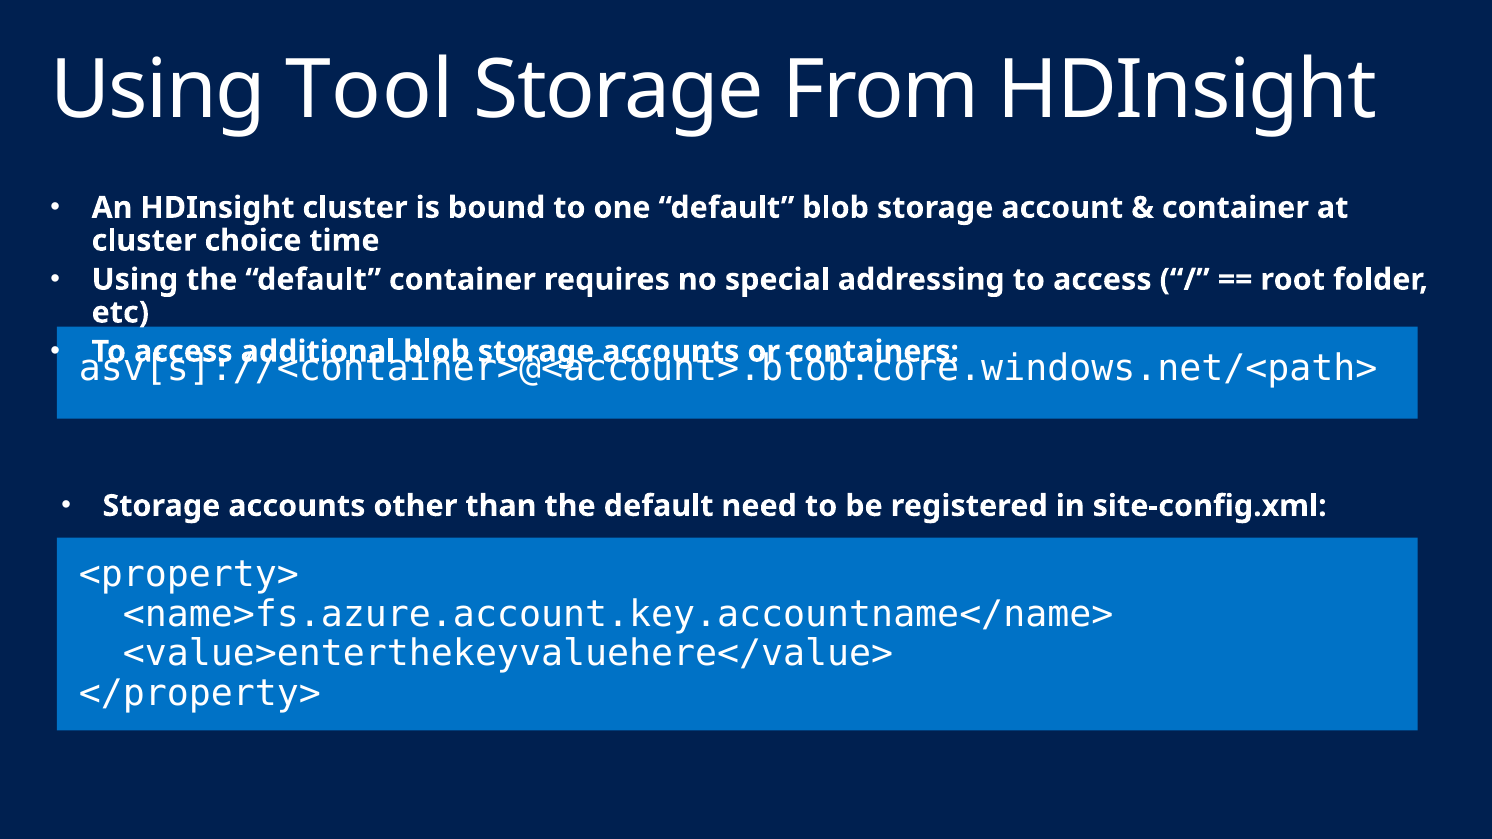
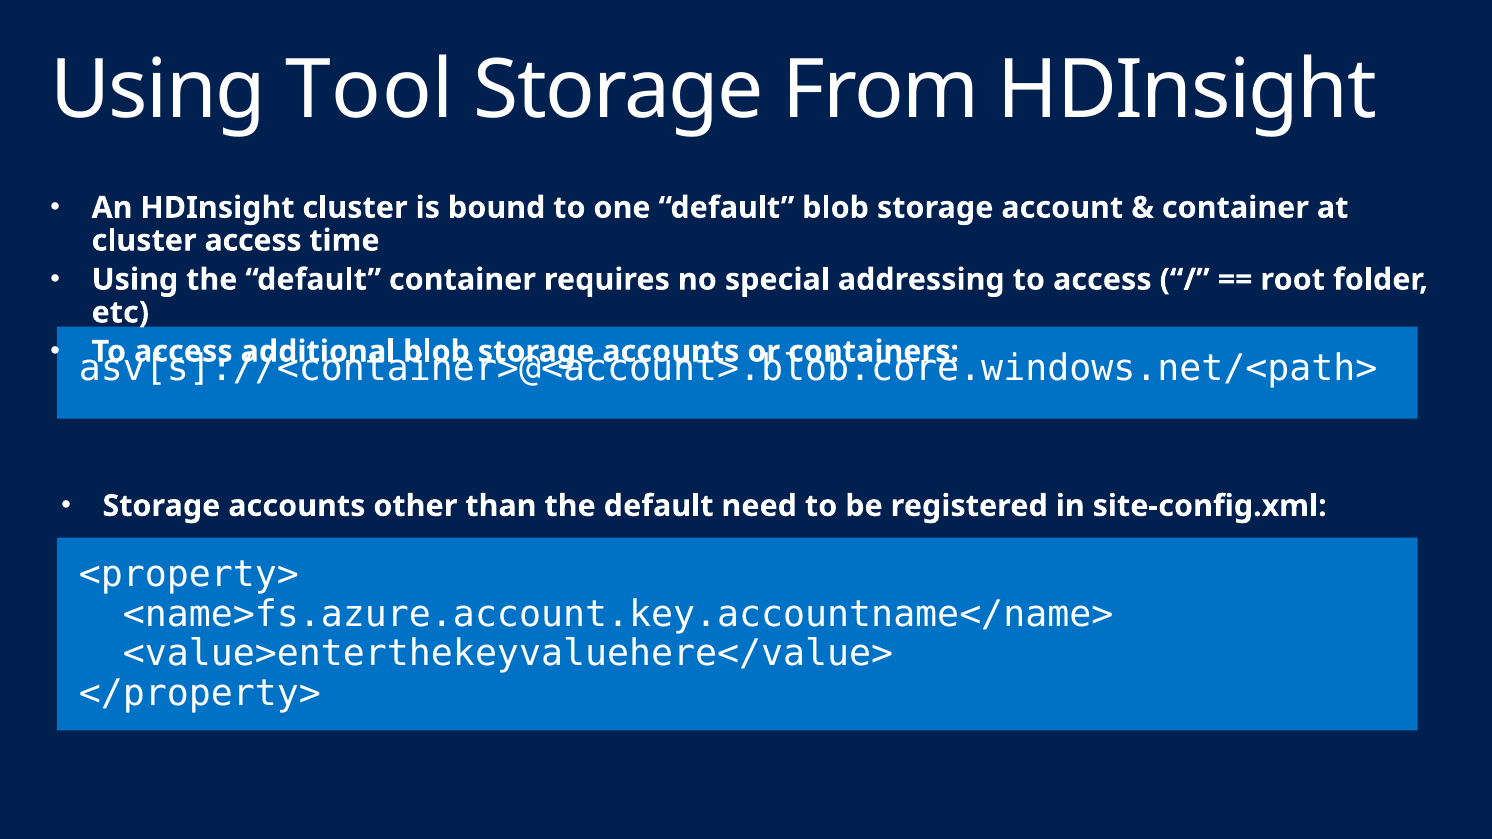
cluster choice: choice -> access
